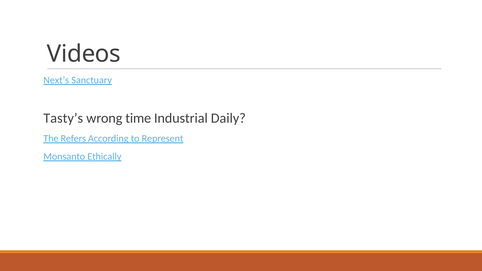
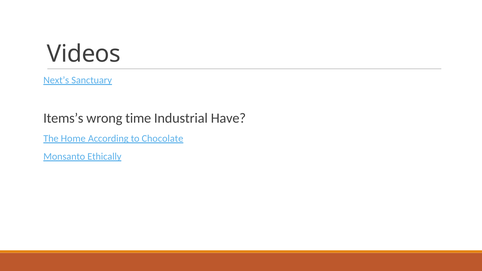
Tasty’s: Tasty’s -> Items’s
Daily: Daily -> Have
Refers: Refers -> Home
Represent: Represent -> Chocolate
